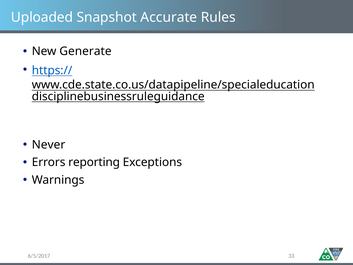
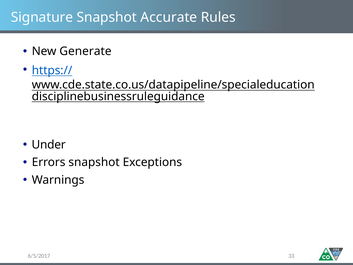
Uploaded: Uploaded -> Signature
Never: Never -> Under
Errors reporting: reporting -> snapshot
